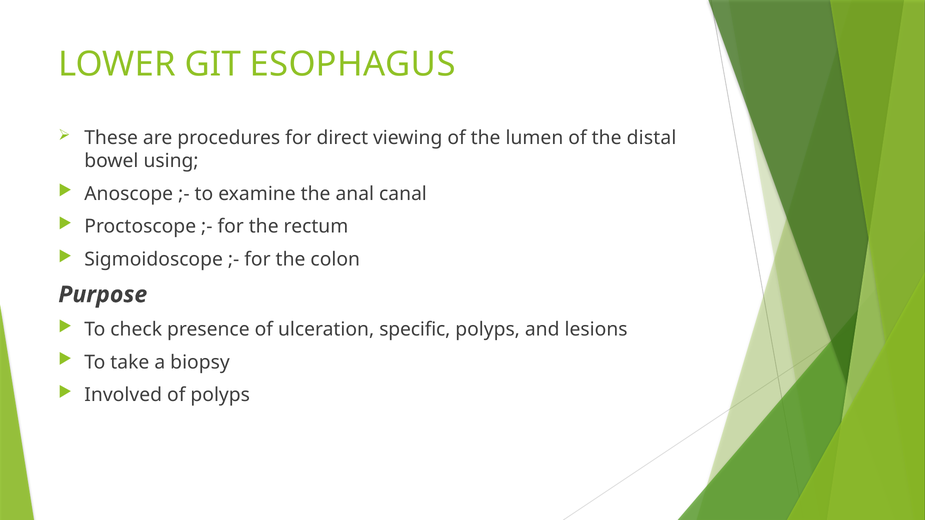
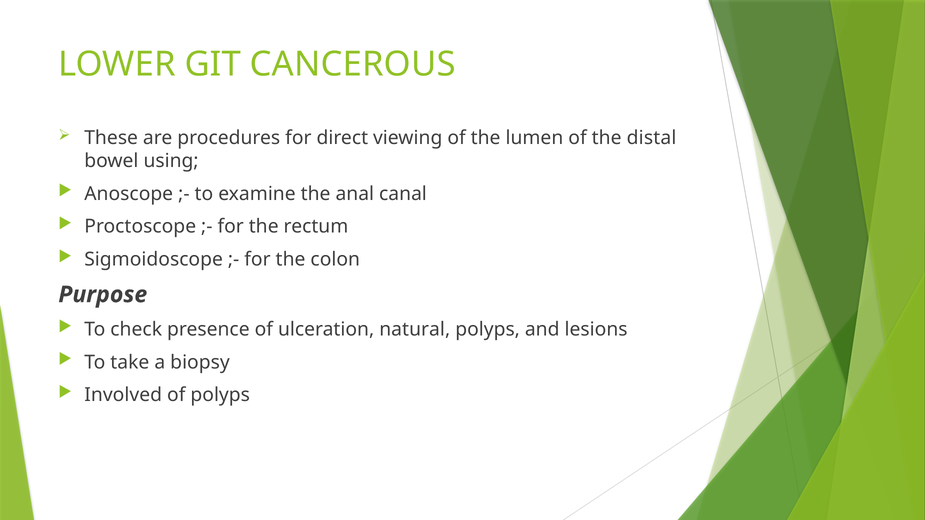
ESOPHAGUS: ESOPHAGUS -> CANCEROUS
specific: specific -> natural
